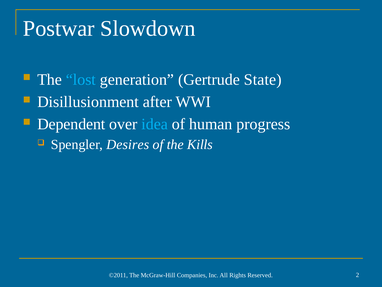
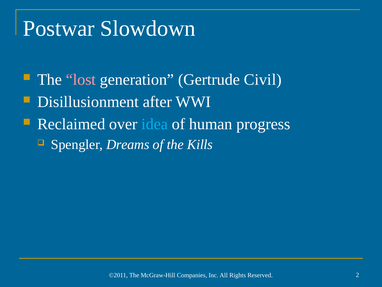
lost colour: light blue -> pink
State: State -> Civil
Dependent: Dependent -> Reclaimed
Desires: Desires -> Dreams
